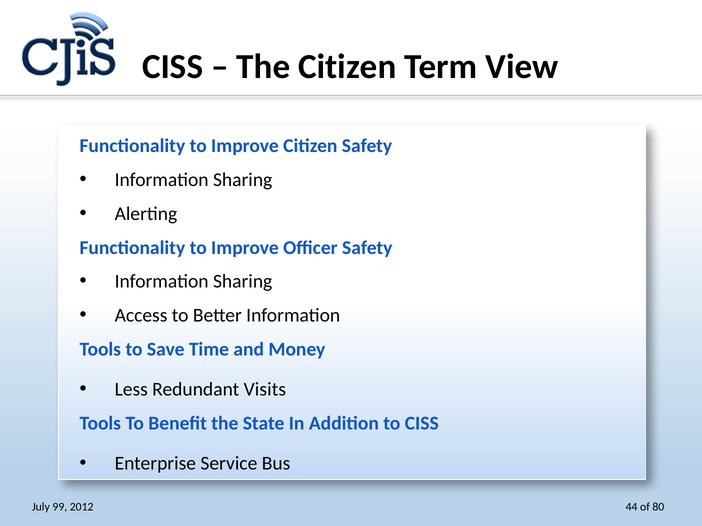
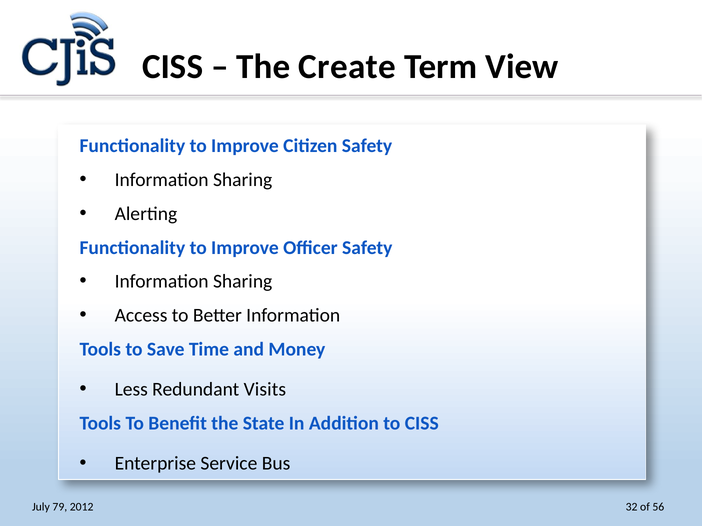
The Citizen: Citizen -> Create
99: 99 -> 79
44: 44 -> 32
80: 80 -> 56
